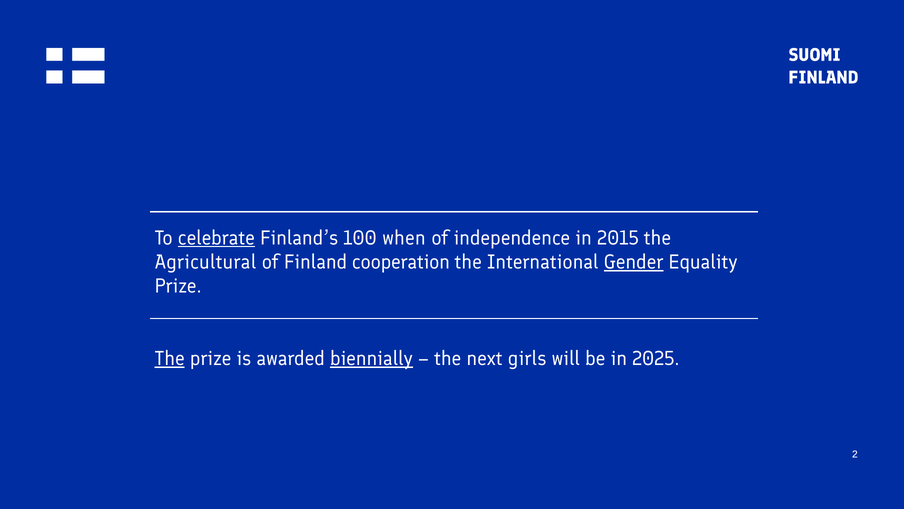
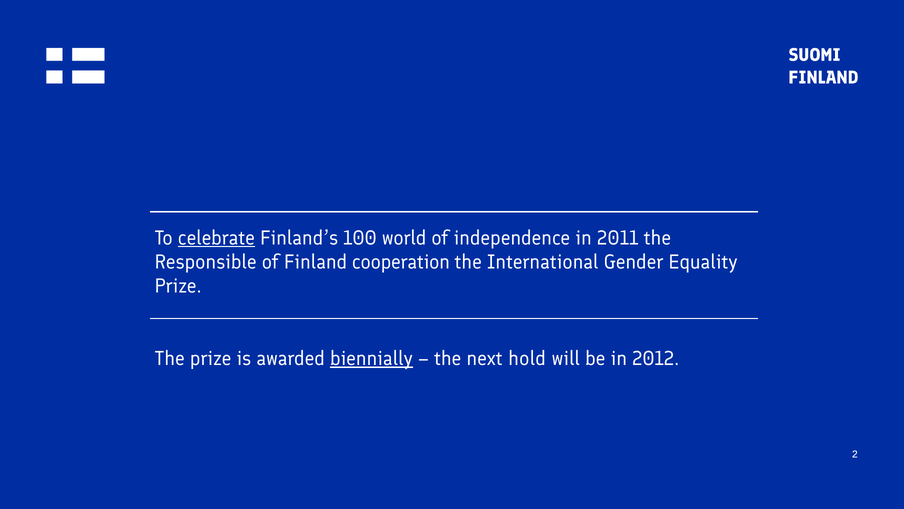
when: when -> world
2015: 2015 -> 2011
Agricultural: Agricultural -> Responsible
Gender underline: present -> none
The at (170, 358) underline: present -> none
girls: girls -> hold
2025: 2025 -> 2012
